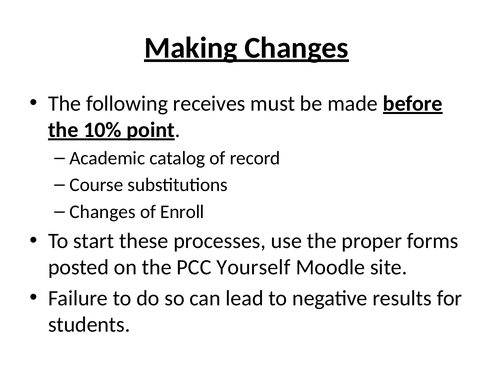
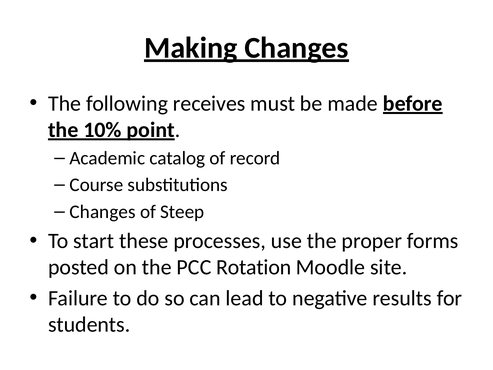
Enroll: Enroll -> Steep
Yourself: Yourself -> Rotation
